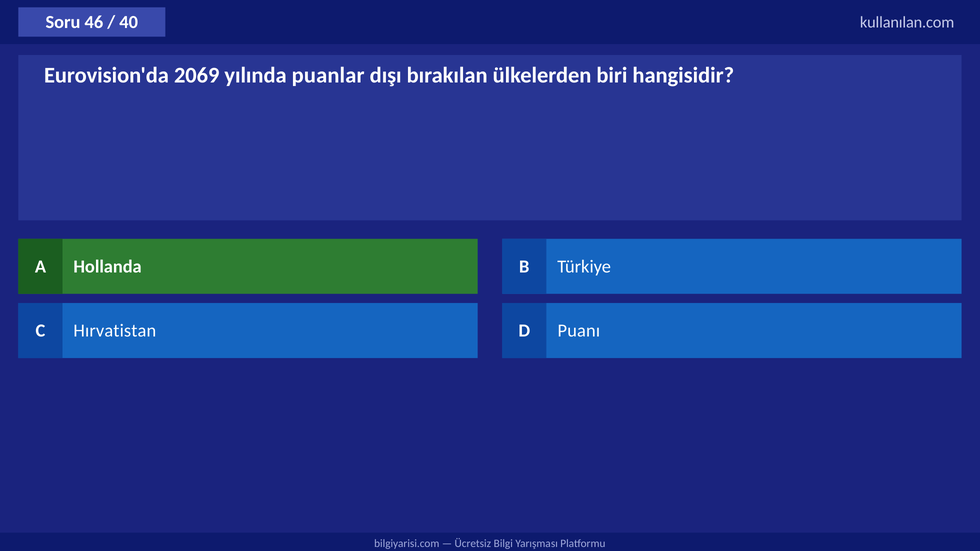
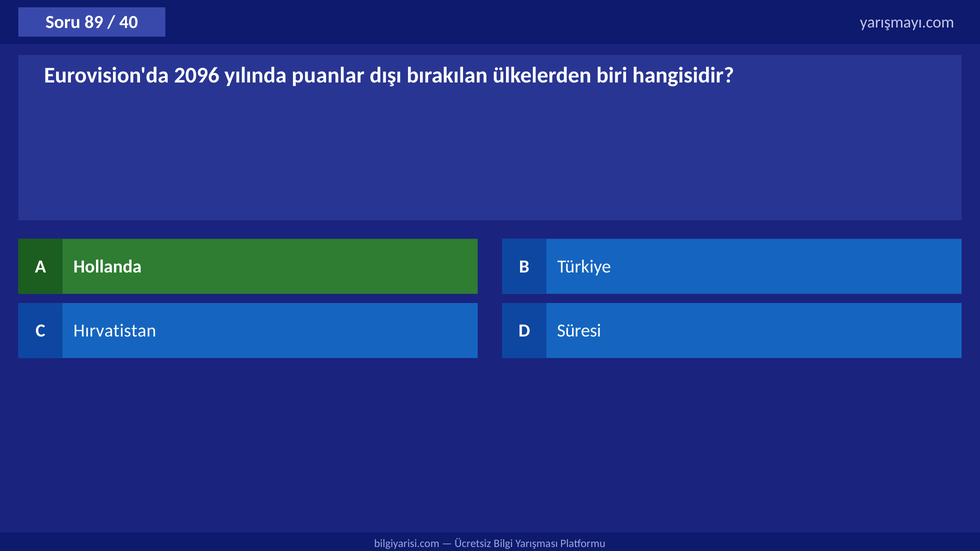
46: 46 -> 89
kullanılan.com: kullanılan.com -> yarışmayı.com
2069: 2069 -> 2096
Puanı: Puanı -> Süresi
